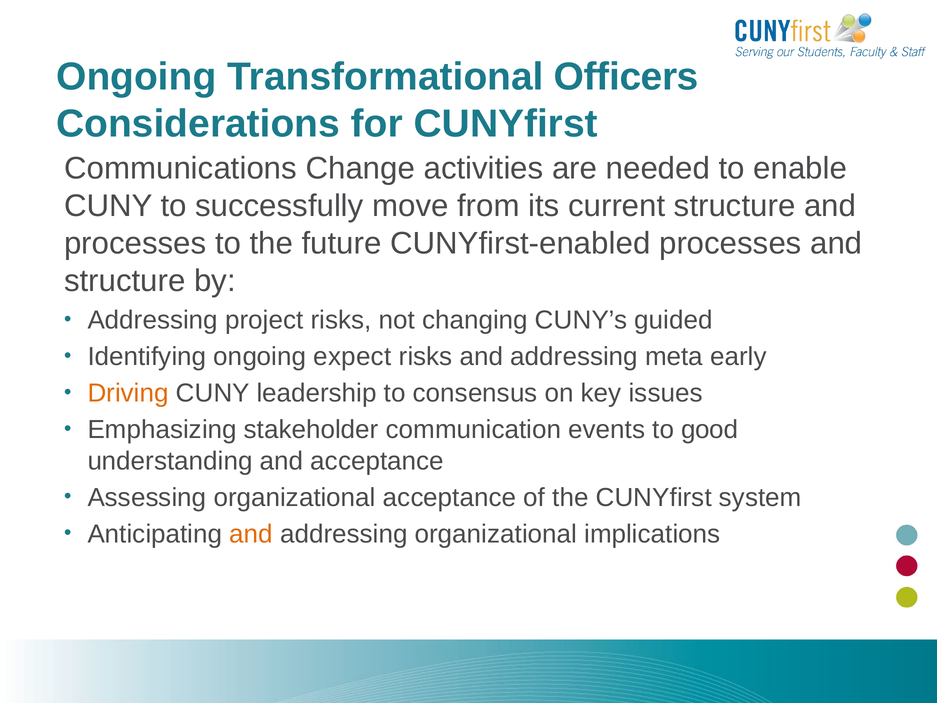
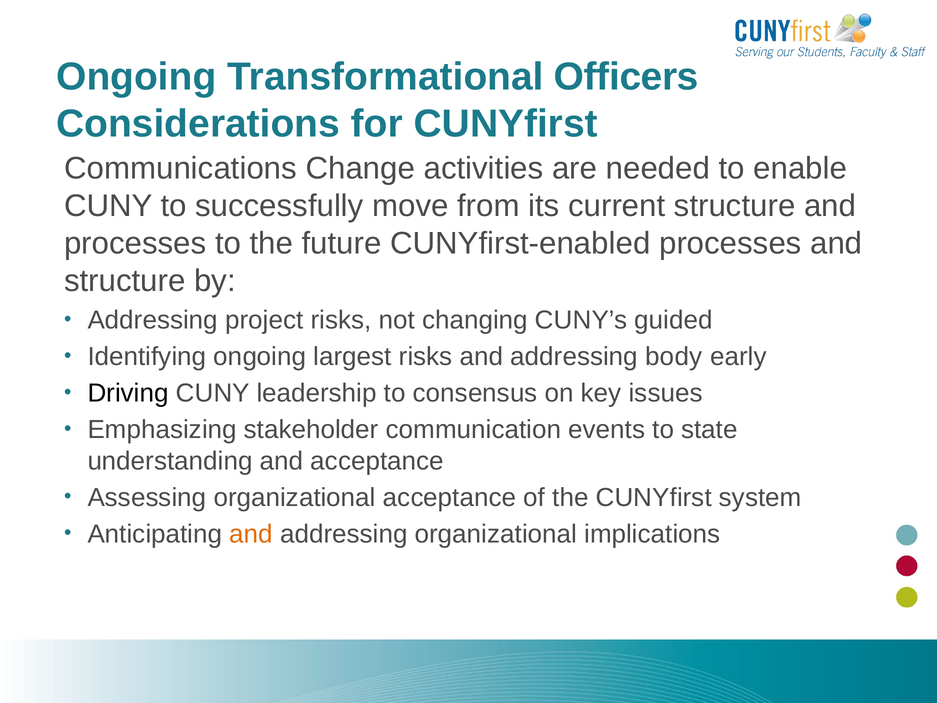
expect: expect -> largest
meta: meta -> body
Driving colour: orange -> black
good: good -> state
